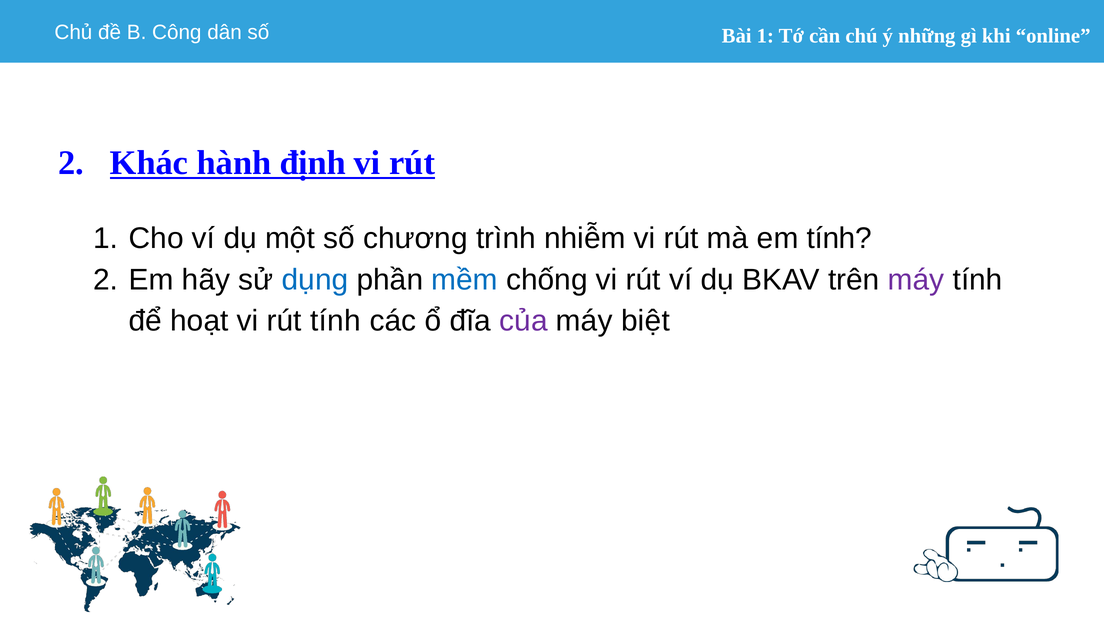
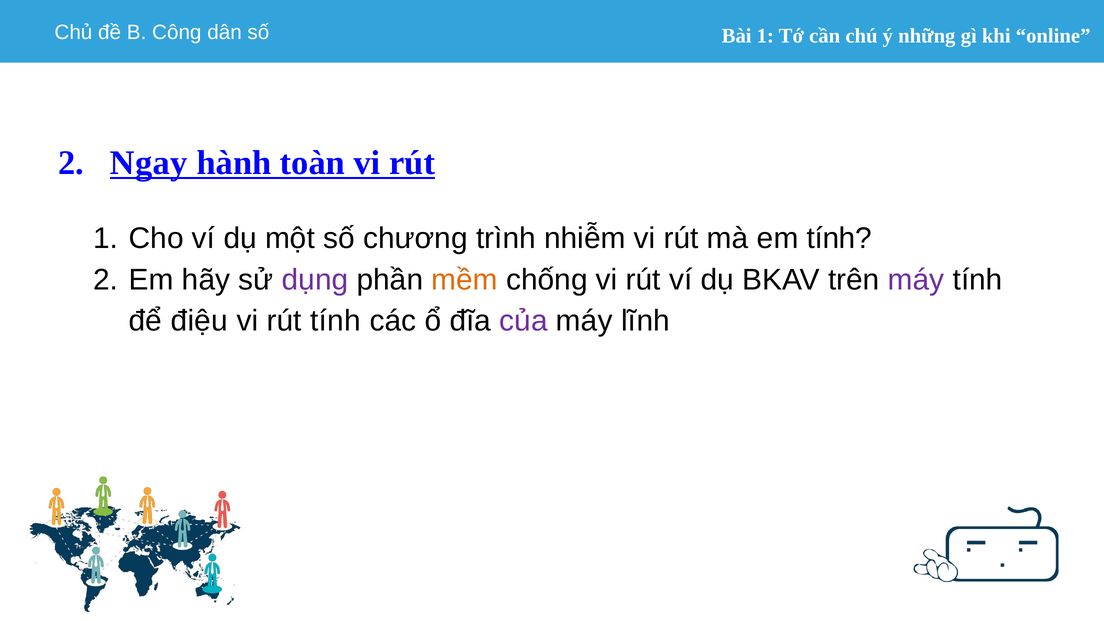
Khác: Khác -> Ngay
định: định -> toàn
dụng colour: blue -> purple
mềm colour: blue -> orange
hoạt: hoạt -> điệu
biệt: biệt -> lĩnh
